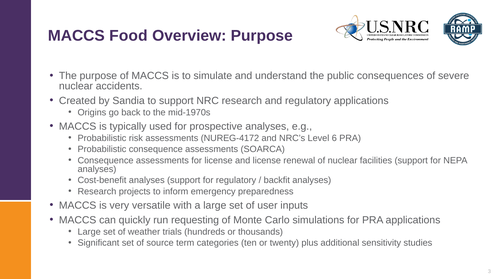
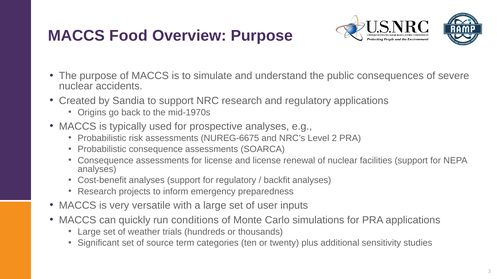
NUREG-4172: NUREG-4172 -> NUREG-6675
6: 6 -> 2
requesting: requesting -> conditions
